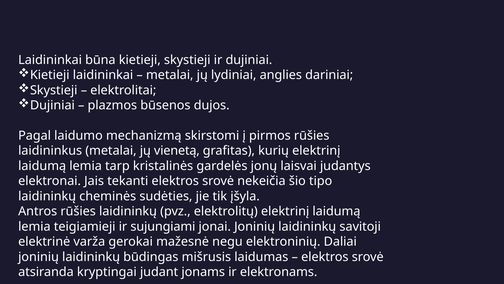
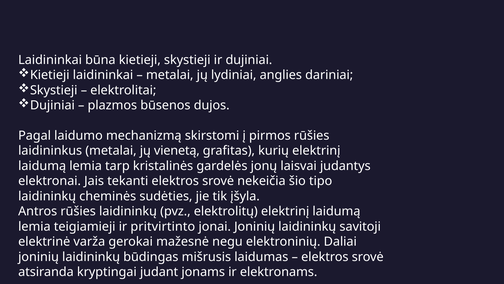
sujungiami: sujungiami -> pritvirtinto
